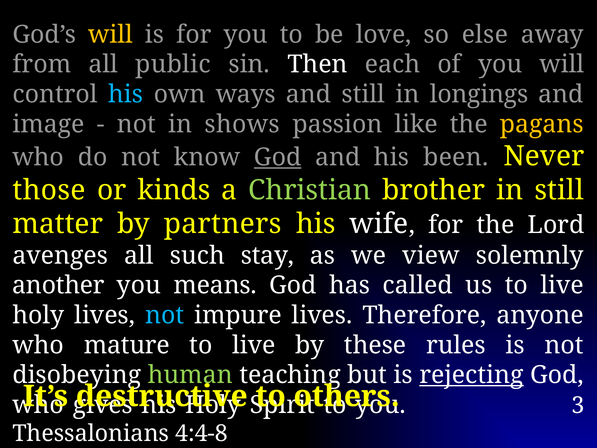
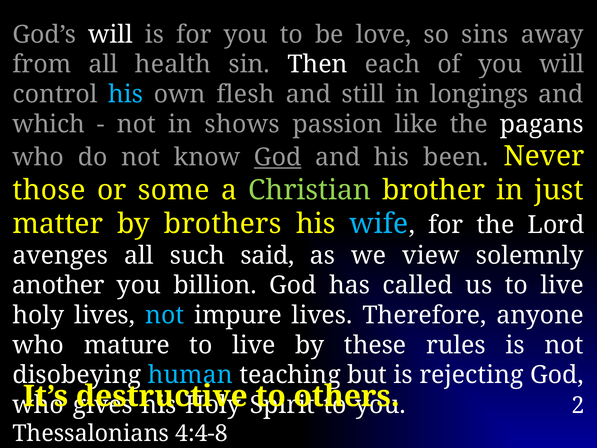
will at (110, 35) colour: yellow -> white
else: else -> sins
public: public -> health
ways: ways -> flesh
image: image -> which
pagans colour: yellow -> white
kinds: kinds -> some
in still: still -> just
partners: partners -> brothers
wife colour: white -> light blue
stay: stay -> said
means: means -> billion
human colour: light green -> light blue
rejecting underline: present -> none
3: 3 -> 2
